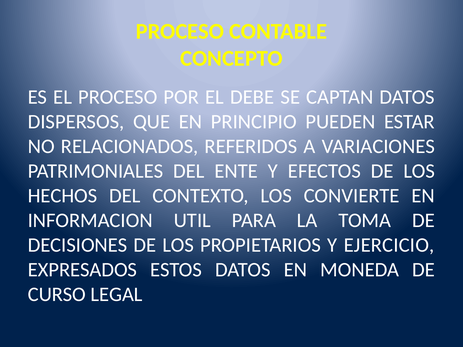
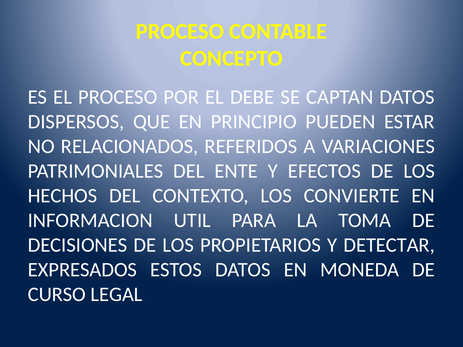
EJERCICIO: EJERCICIO -> DETECTAR
